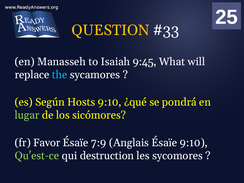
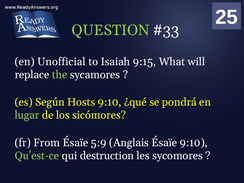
QUESTION colour: yellow -> light green
Manasseh: Manasseh -> Unofficial
9:45: 9:45 -> 9:15
the colour: light blue -> light green
Favor: Favor -> From
7:9: 7:9 -> 5:9
